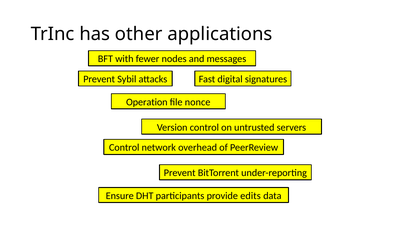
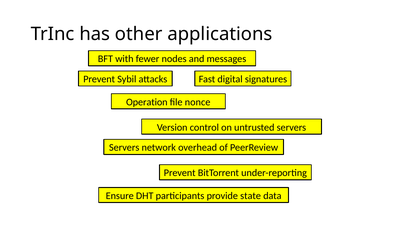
Control at (124, 147): Control -> Servers
edits: edits -> state
